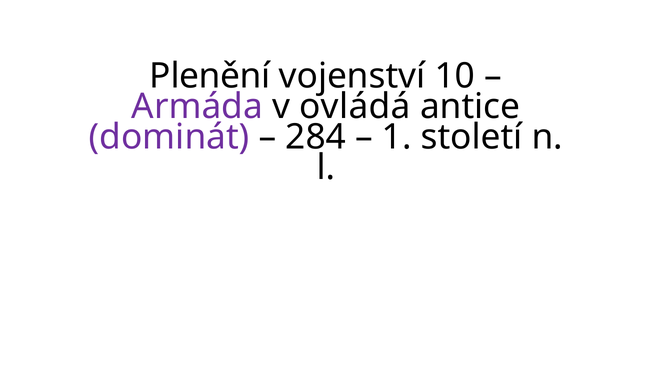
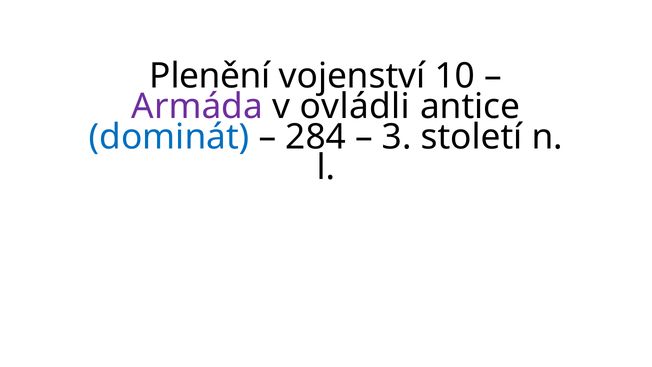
ovládá: ovládá -> ovládli
dominát colour: purple -> blue
1: 1 -> 3
